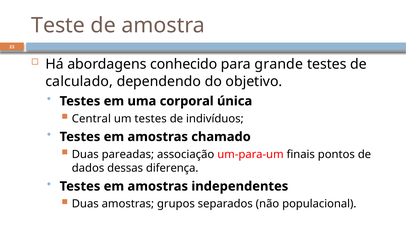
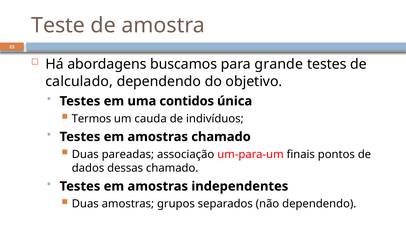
conhecido: conhecido -> buscamos
corporal: corporal -> contidos
Central: Central -> Termos
um testes: testes -> cauda
dessas diferença: diferença -> chamado
não populacional: populacional -> dependendo
